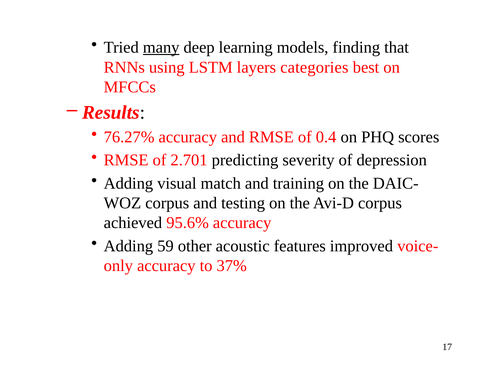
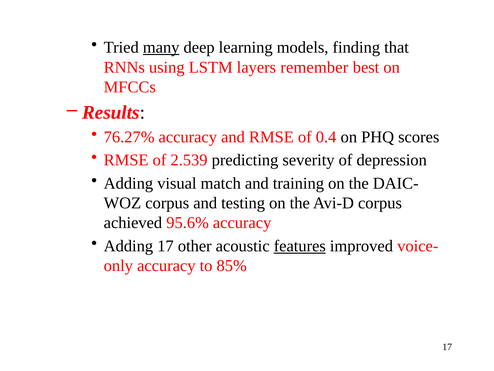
categories: categories -> remember
2.701: 2.701 -> 2.539
Adding 59: 59 -> 17
features underline: none -> present
37%: 37% -> 85%
